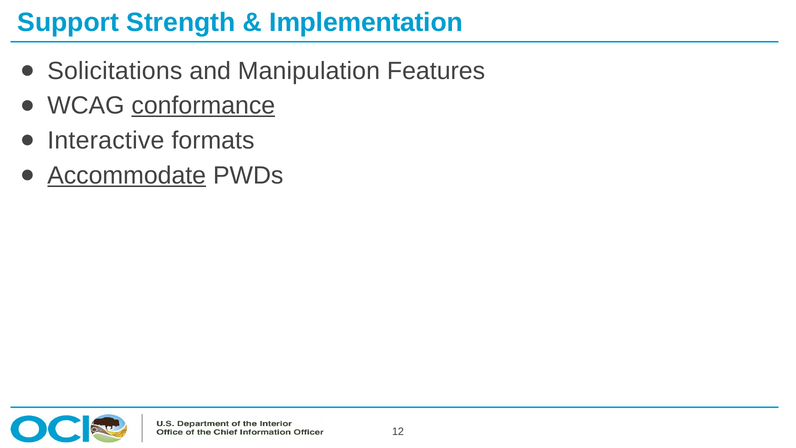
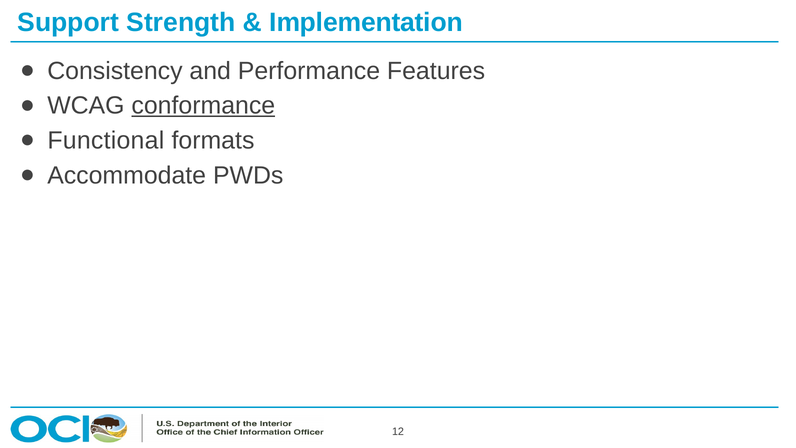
Solicitations: Solicitations -> Consistency
Manipulation: Manipulation -> Performance
Interactive: Interactive -> Functional
Accommodate underline: present -> none
